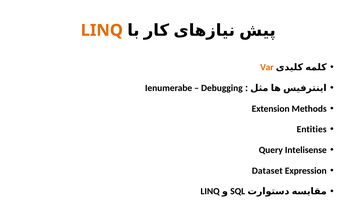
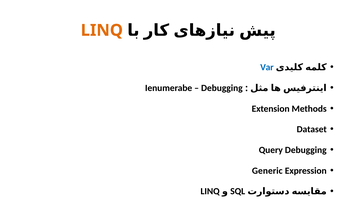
Var colour: orange -> blue
Entities: Entities -> Dataset
Query Intelisense: Intelisense -> Debugging
Dataset: Dataset -> Generic
